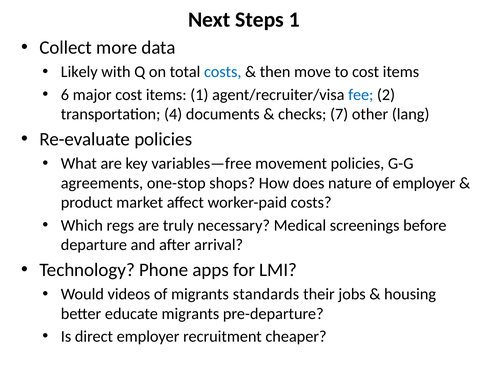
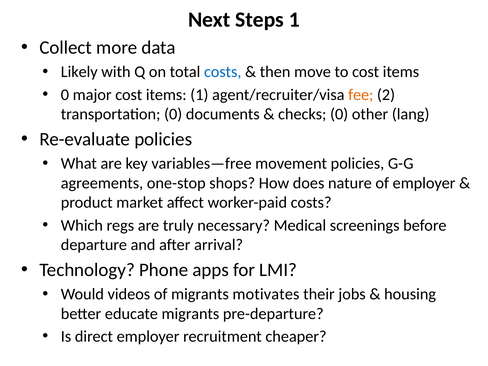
6 at (65, 95): 6 -> 0
fee colour: blue -> orange
transportation 4: 4 -> 0
checks 7: 7 -> 0
standards: standards -> motivates
